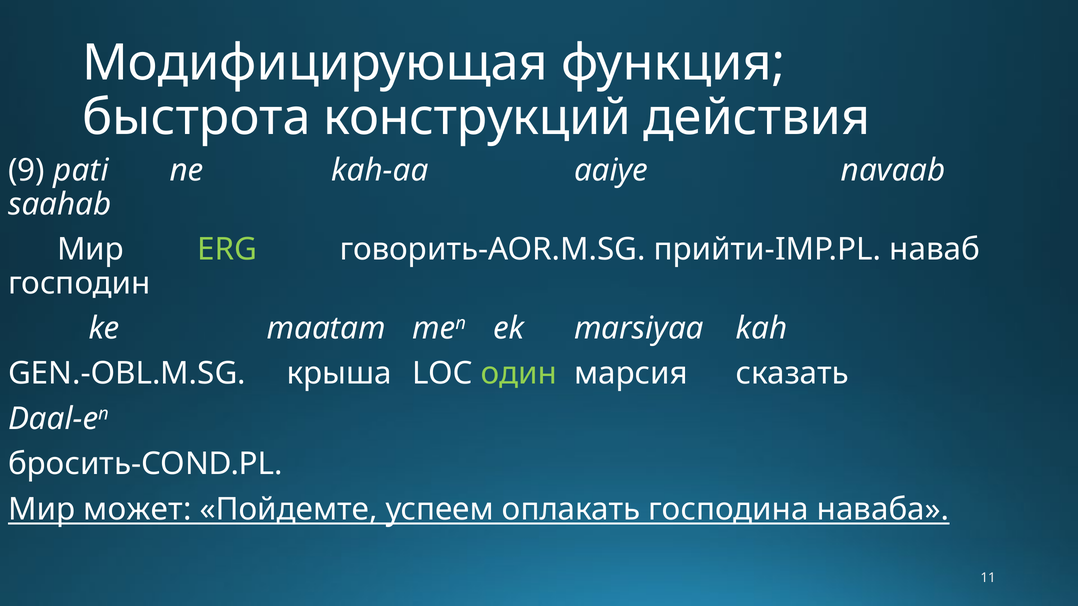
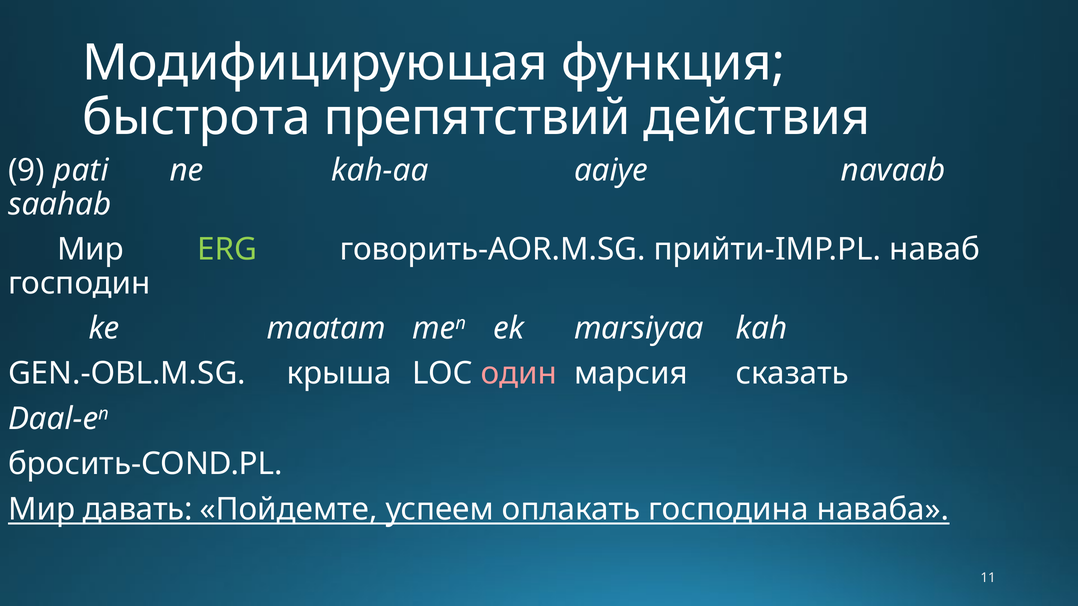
конструкций: конструкций -> препятствий
один colour: light green -> pink
может: может -> давать
